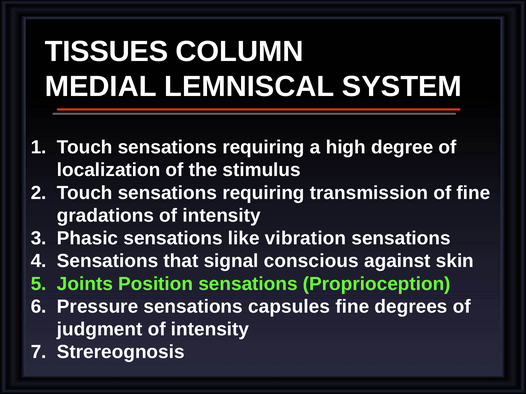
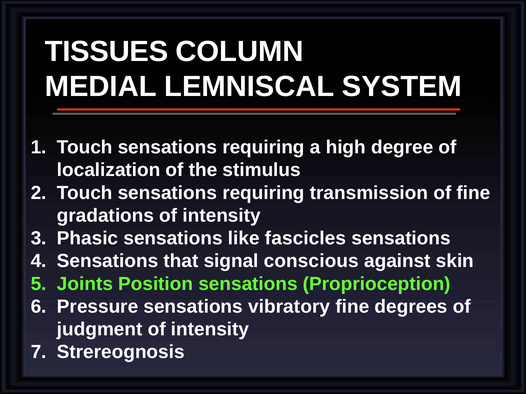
vibration: vibration -> fascicles
capsules: capsules -> vibratory
